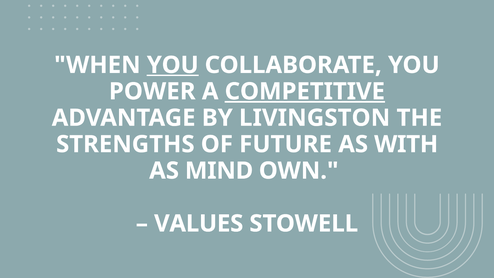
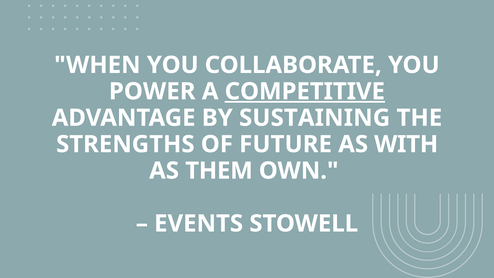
YOU at (173, 65) underline: present -> none
LIVINGSTON: LIVINGSTON -> SUSTAINING
MIND: MIND -> THEM
VALUES: VALUES -> EVENTS
